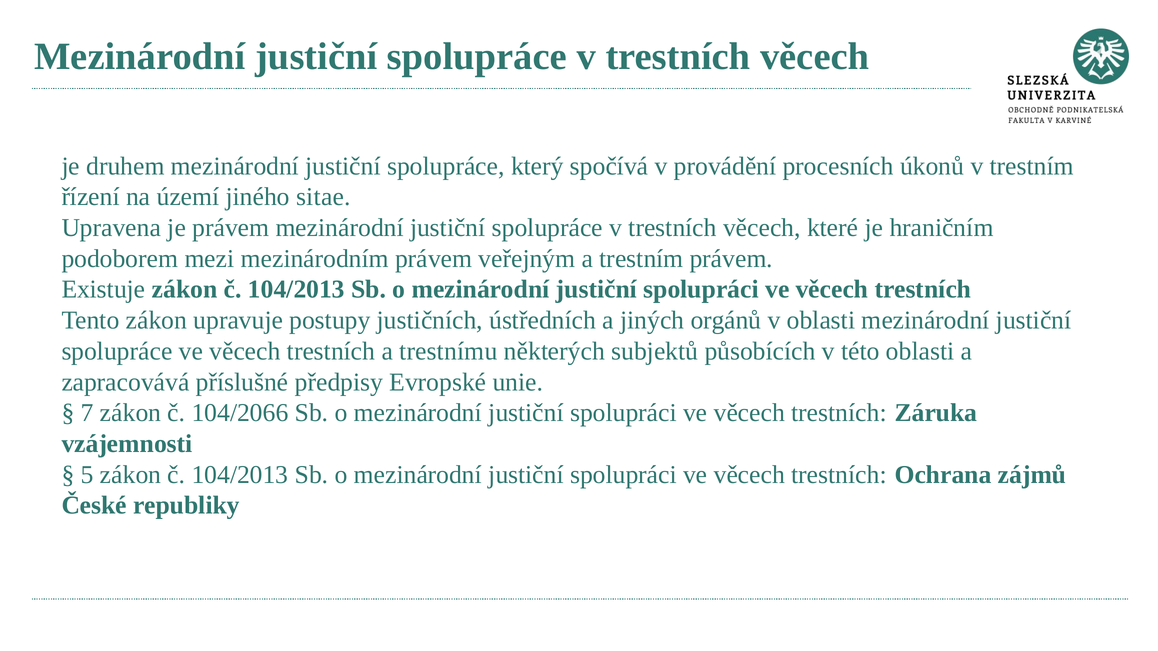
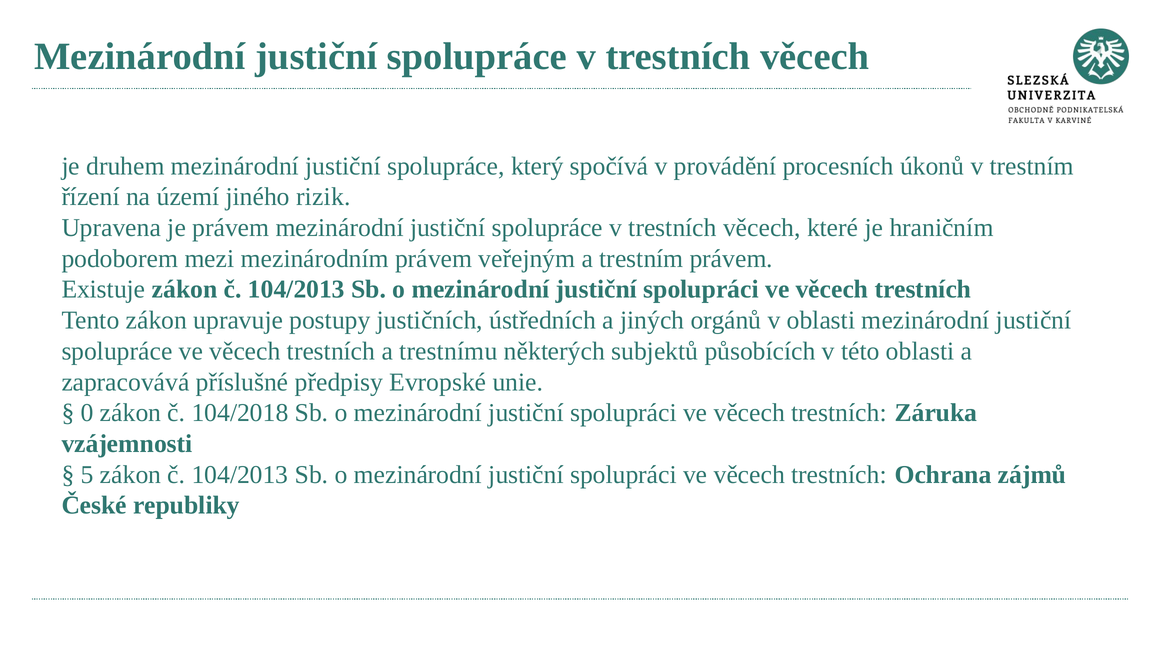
sitae: sitae -> rizik
7: 7 -> 0
104/2066: 104/2066 -> 104/2018
